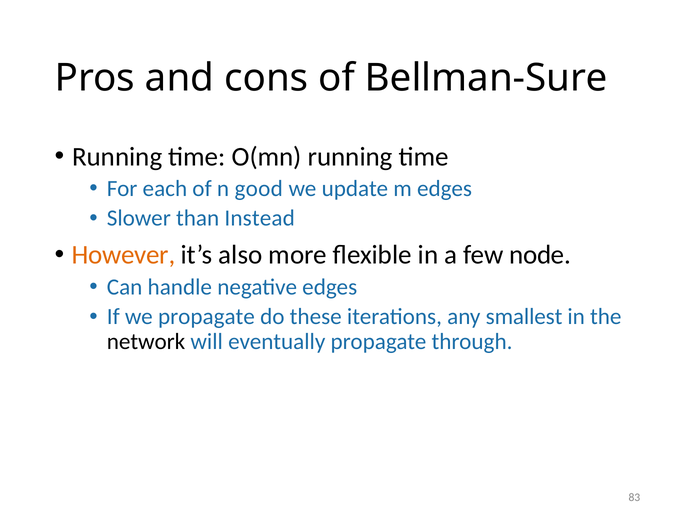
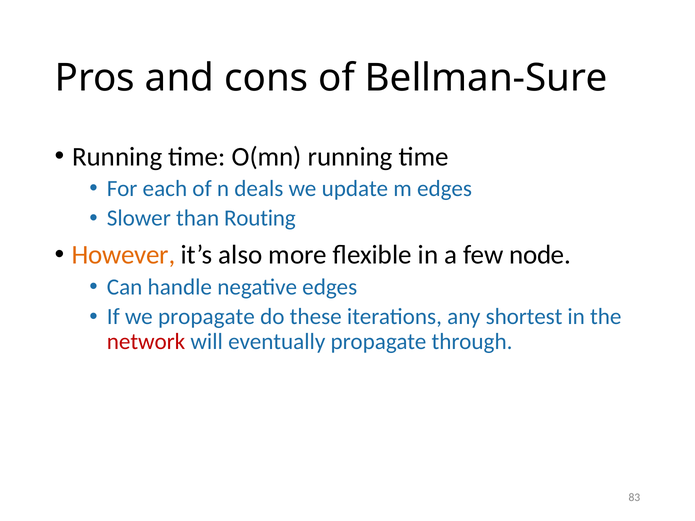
good: good -> deals
Instead: Instead -> Routing
smallest: smallest -> shortest
network colour: black -> red
